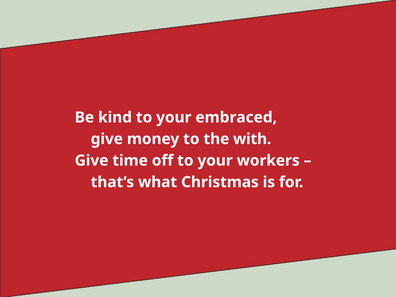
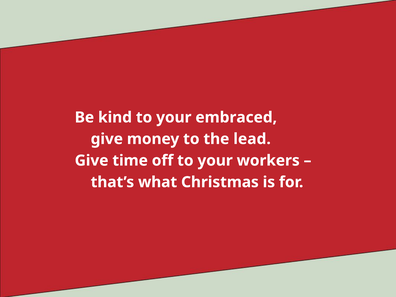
with: with -> lead
